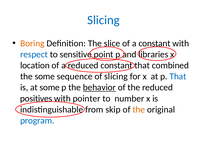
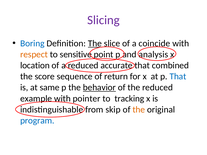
Slicing at (103, 20) colour: blue -> purple
Boring colour: orange -> blue
The at (95, 43) underline: none -> present
a constant: constant -> coincide
respect colour: blue -> orange
libraries: libraries -> analysis
reduced constant: constant -> accurate
the some: some -> score
of slicing: slicing -> return
at some: some -> same
positives: positives -> example
number: number -> tracking
